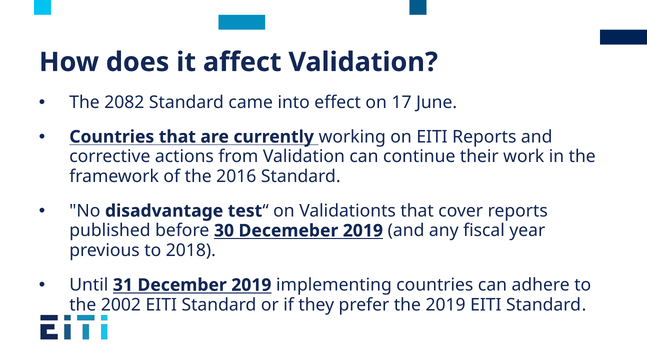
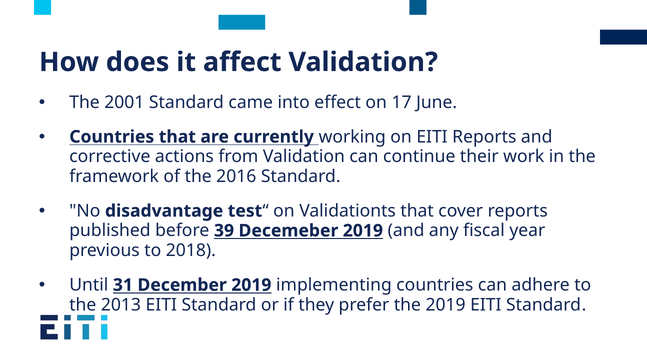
2082: 2082 -> 2001
30: 30 -> 39
2002: 2002 -> 2013
